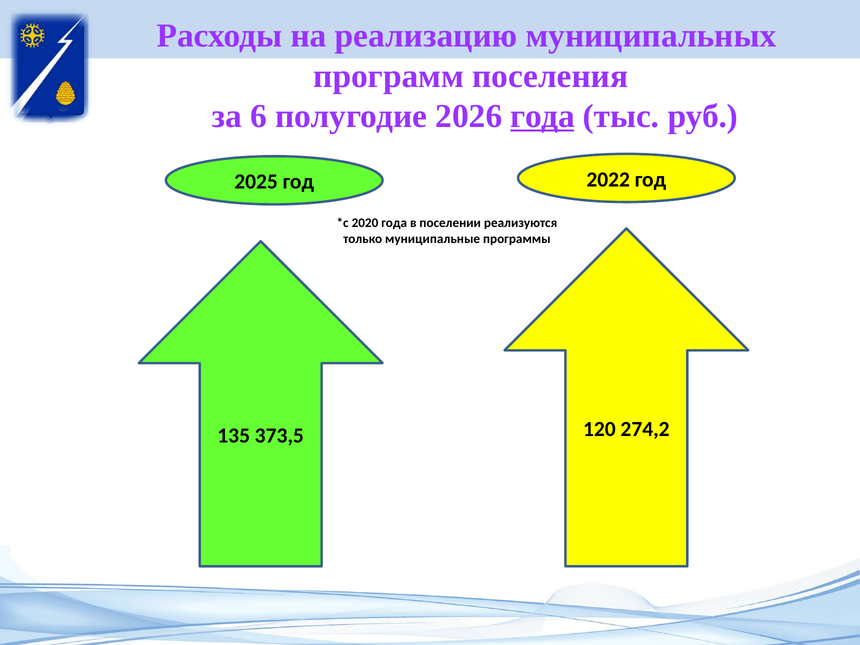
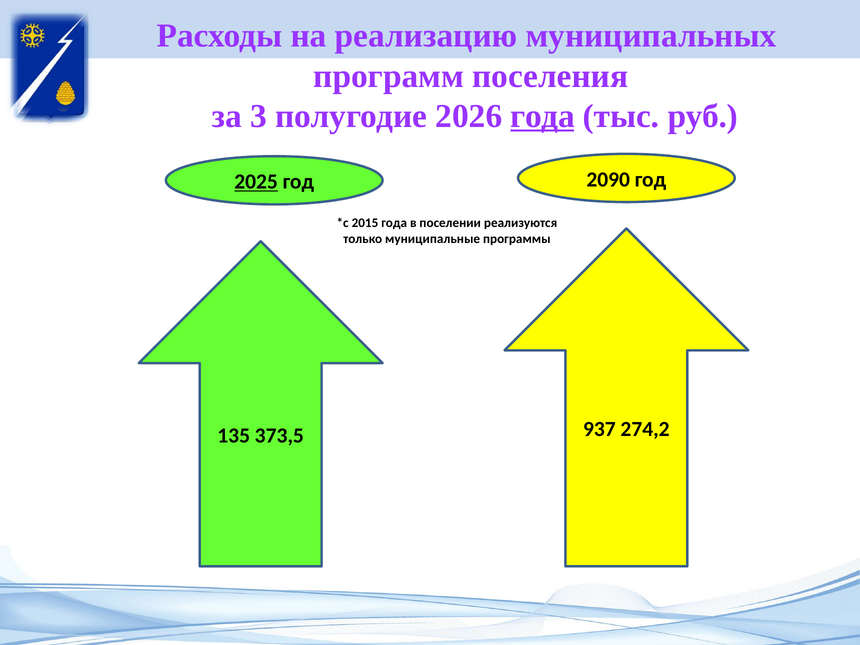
6: 6 -> 3
2025 underline: none -> present
2022: 2022 -> 2090
2020: 2020 -> 2015
120: 120 -> 937
